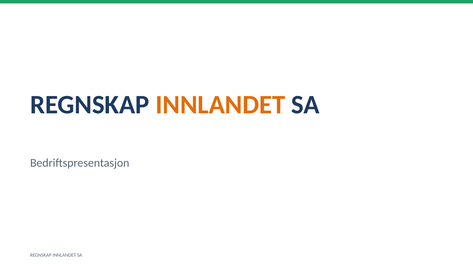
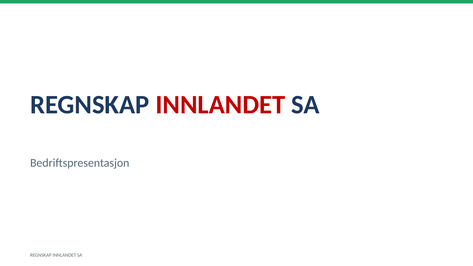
INNLANDET at (220, 105) colour: orange -> red
